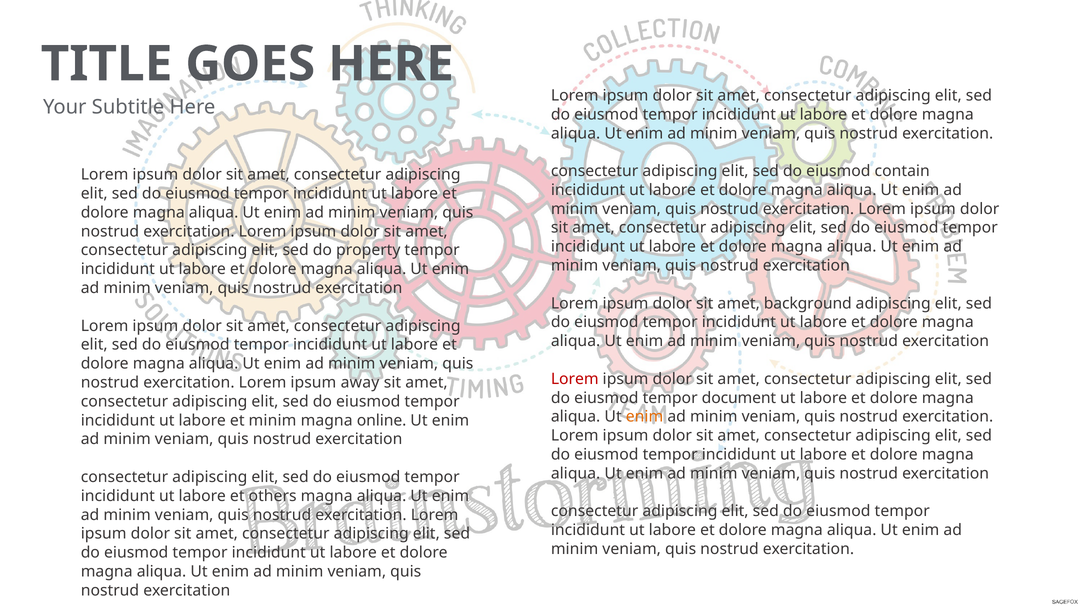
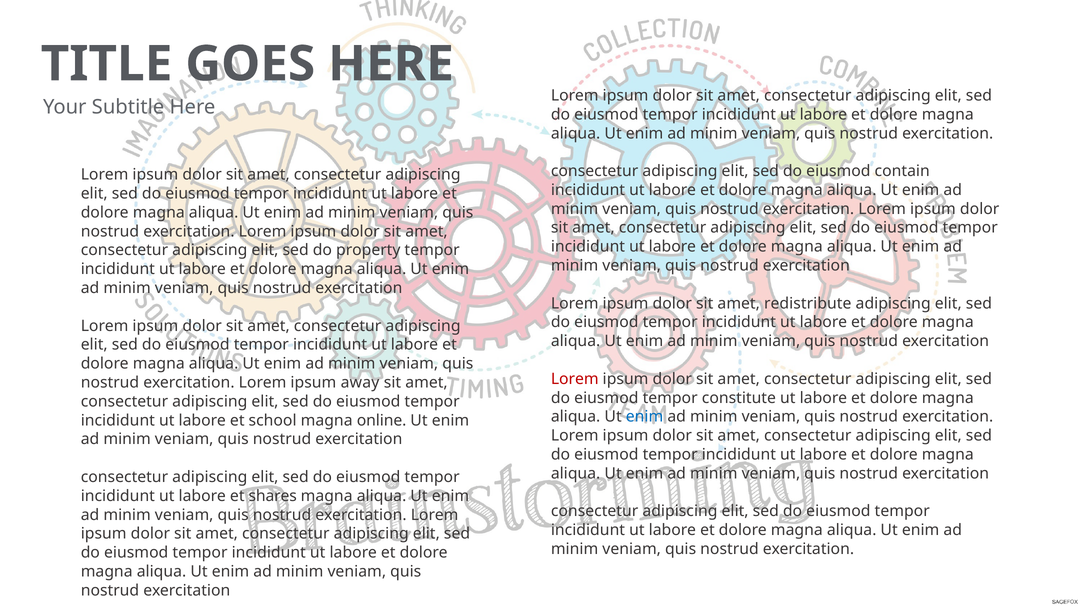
background: background -> redistribute
document: document -> constitute
enim at (645, 417) colour: orange -> blue
et minim: minim -> school
others: others -> shares
